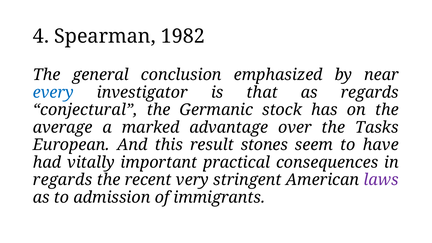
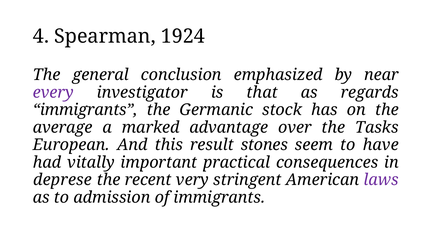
1982: 1982 -> 1924
every colour: blue -> purple
conjectural at (85, 110): conjectural -> immigrants
regards at (63, 180): regards -> deprese
